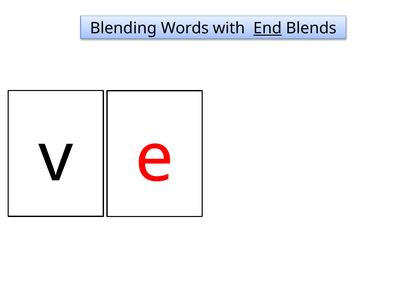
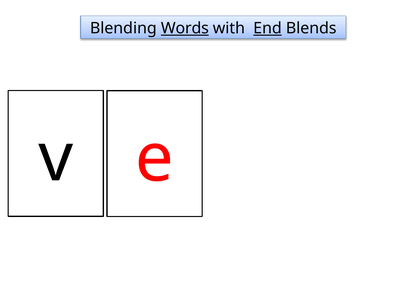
Words underline: none -> present
